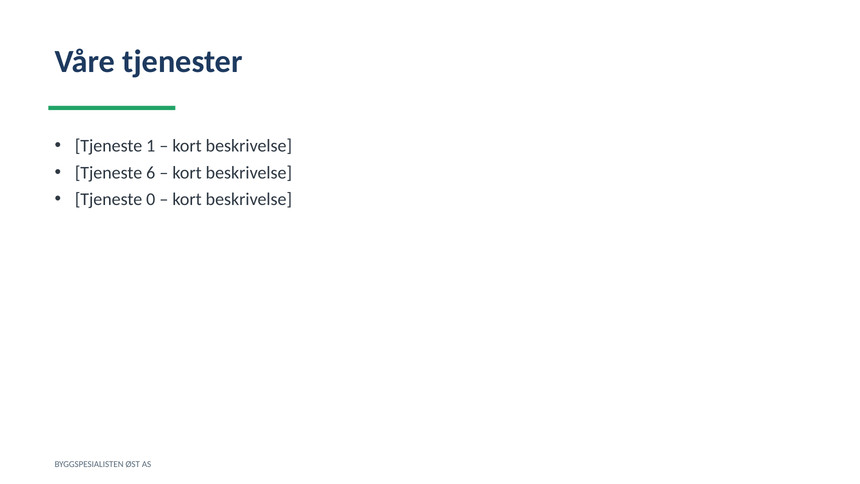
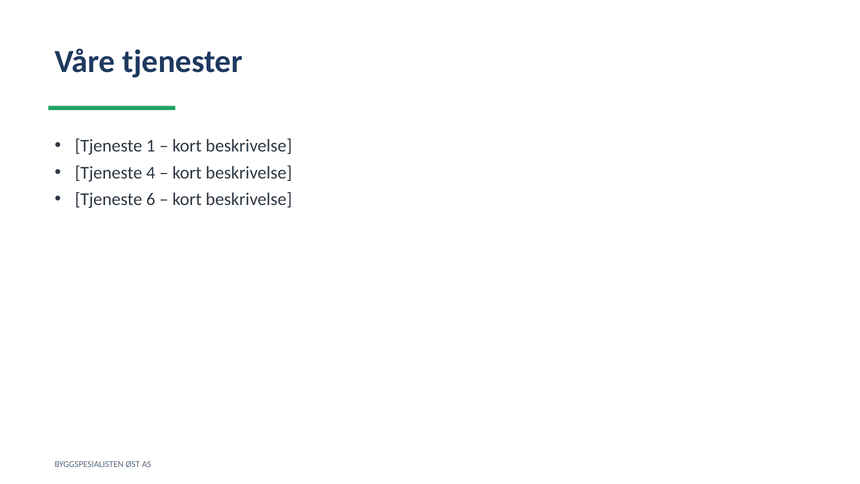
6: 6 -> 4
0: 0 -> 6
